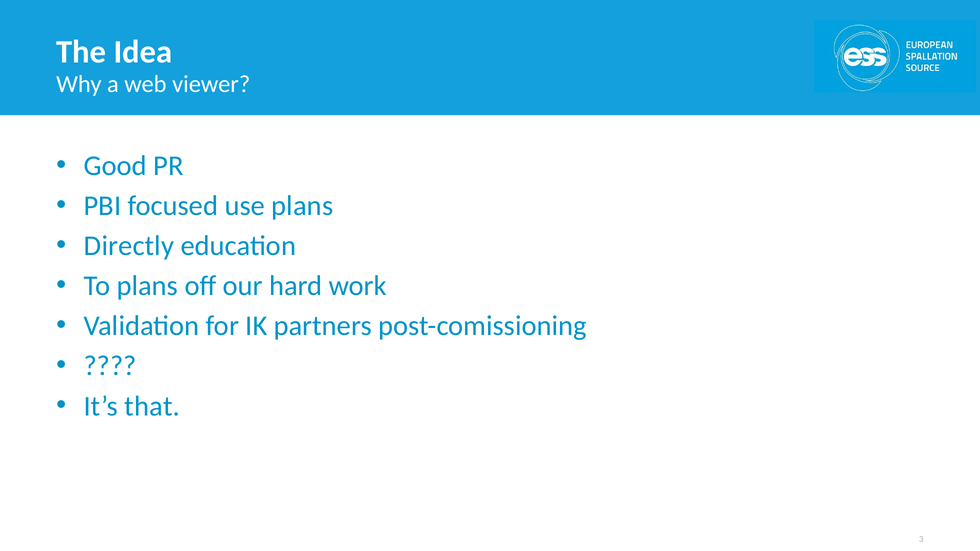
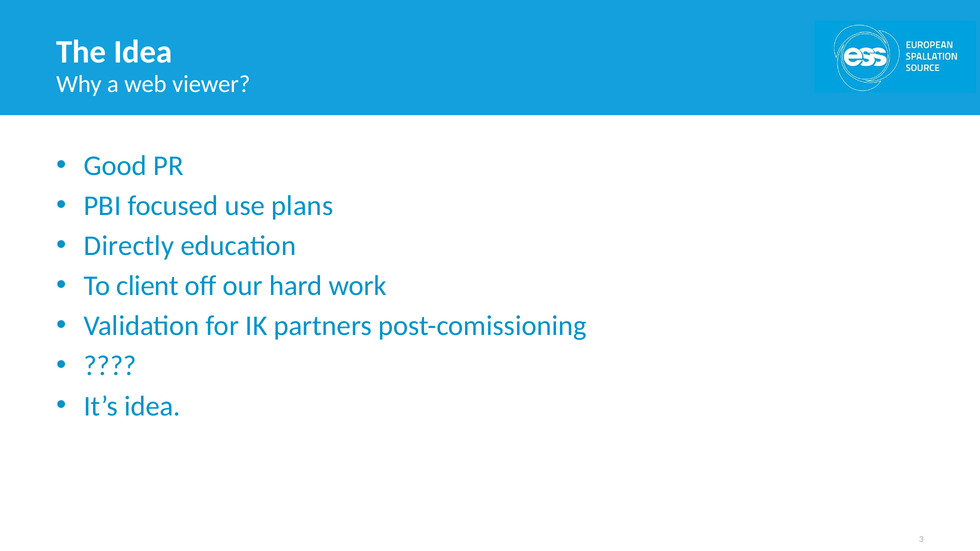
To plans: plans -> client
It’s that: that -> idea
